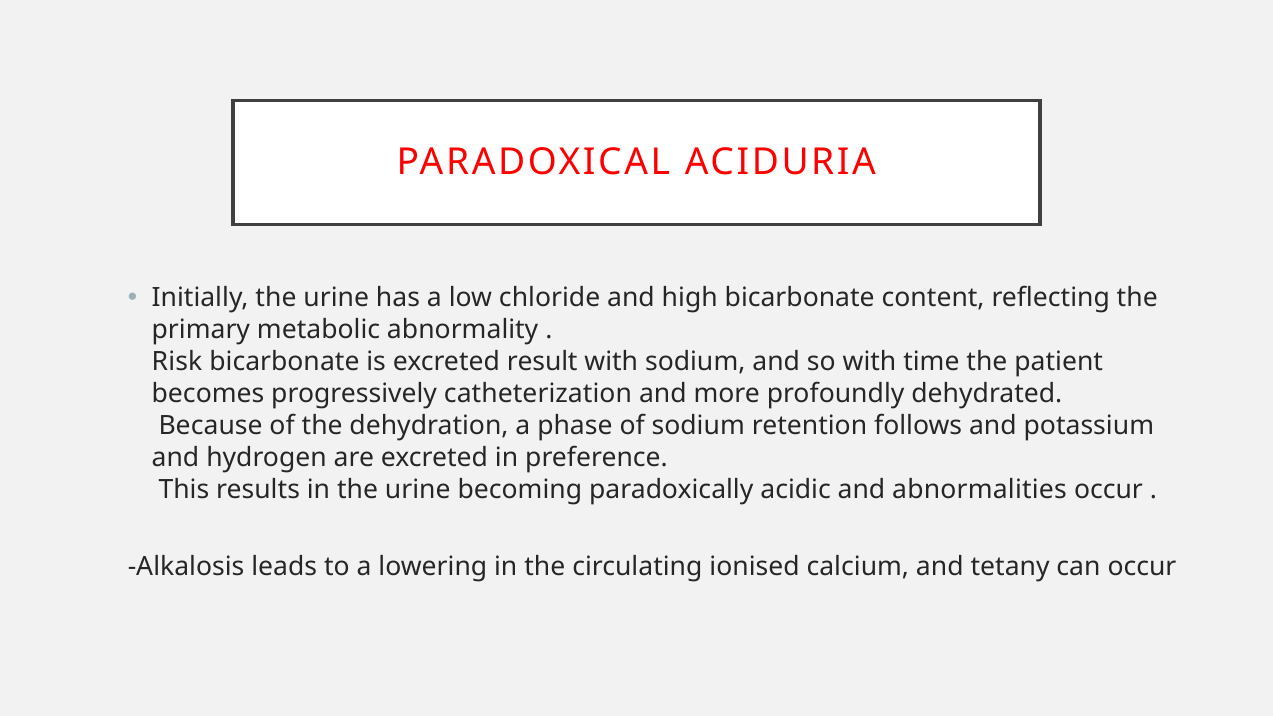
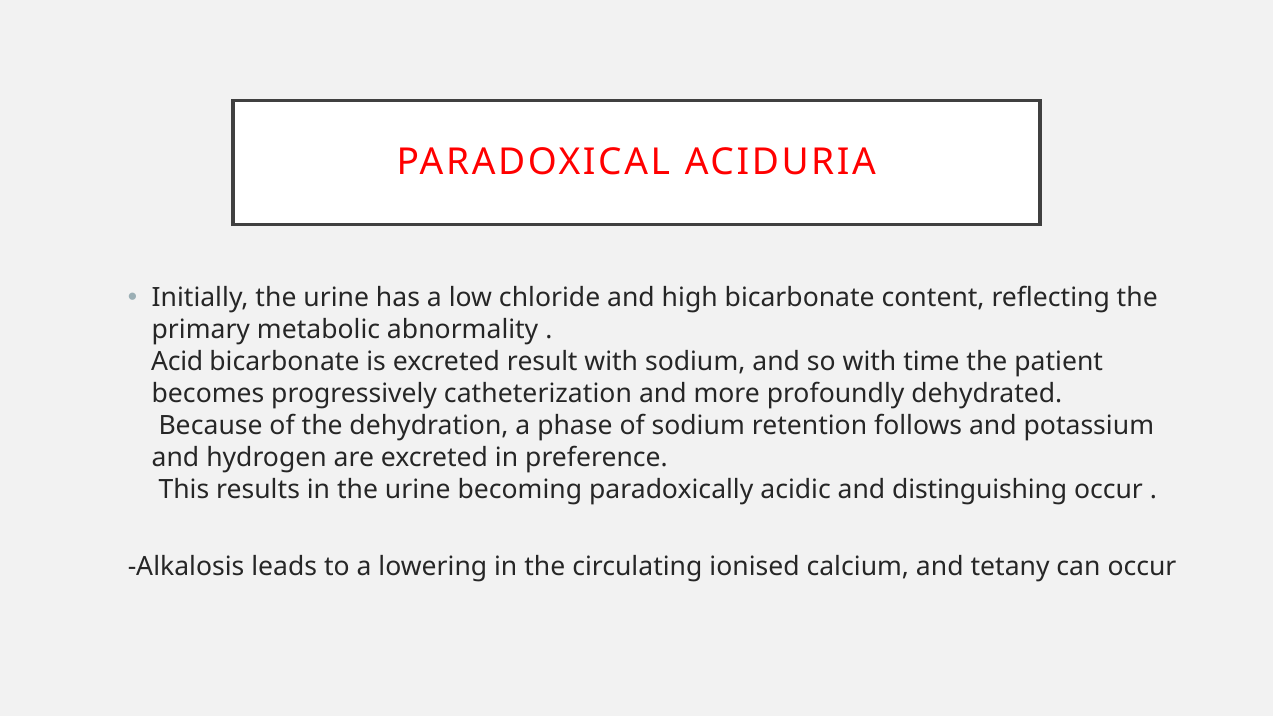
Risk: Risk -> Acid
abnormalities: abnormalities -> distinguishing
